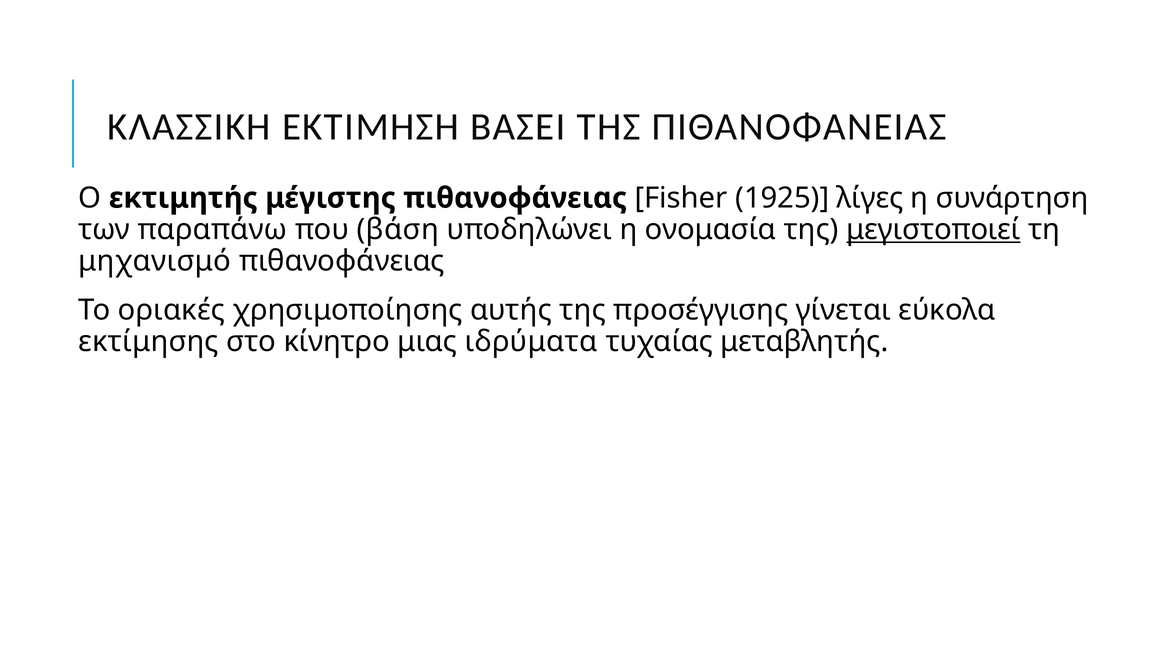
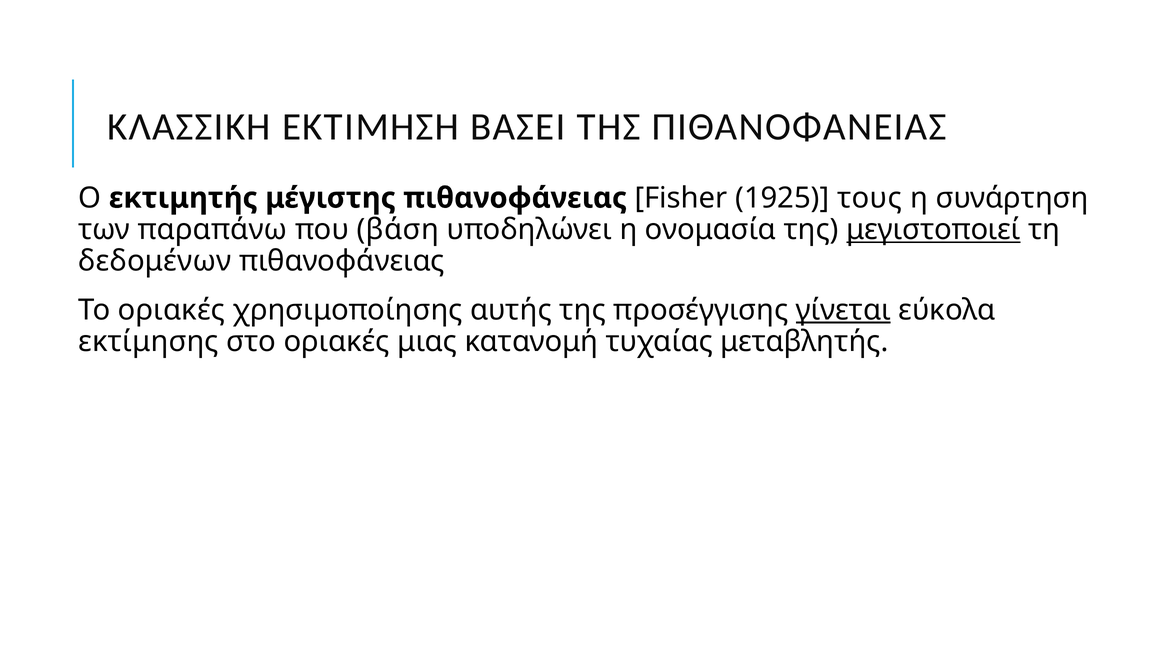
λίγες: λίγες -> τους
μηχανισμό: μηχανισμό -> δεδομένων
γίνεται underline: none -> present
στο κίνητρο: κίνητρο -> οριακές
ιδρύματα: ιδρύματα -> κατανομή
